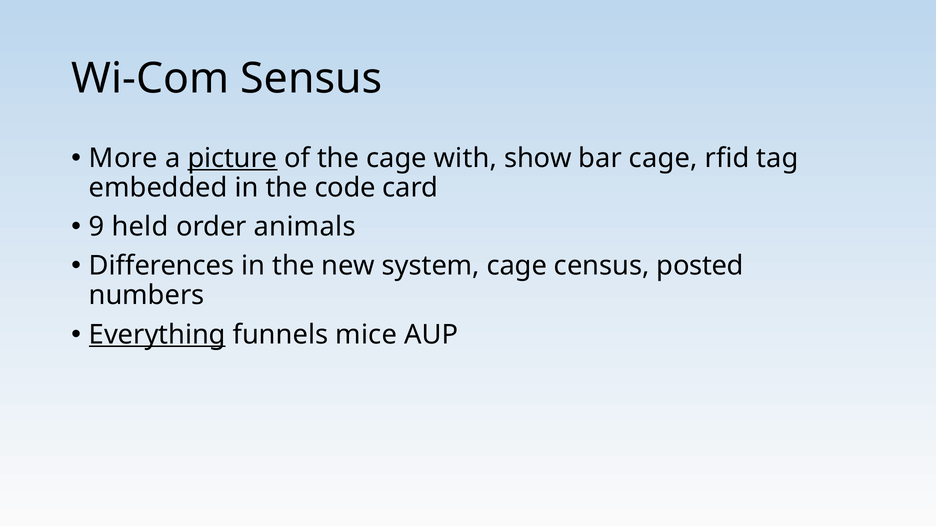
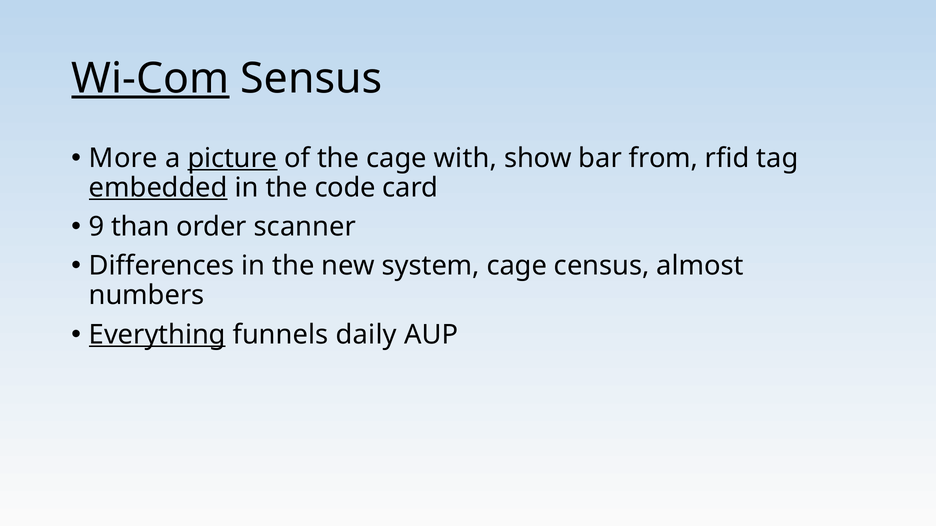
Wi-Com underline: none -> present
bar cage: cage -> from
embedded underline: none -> present
held: held -> than
animals: animals -> scanner
posted: posted -> almost
mice: mice -> daily
